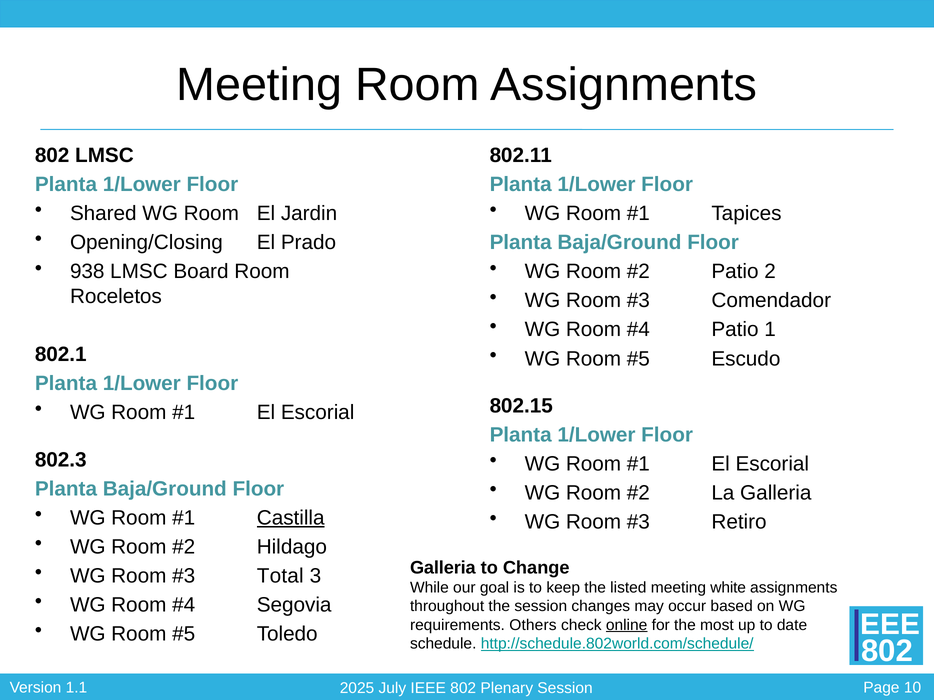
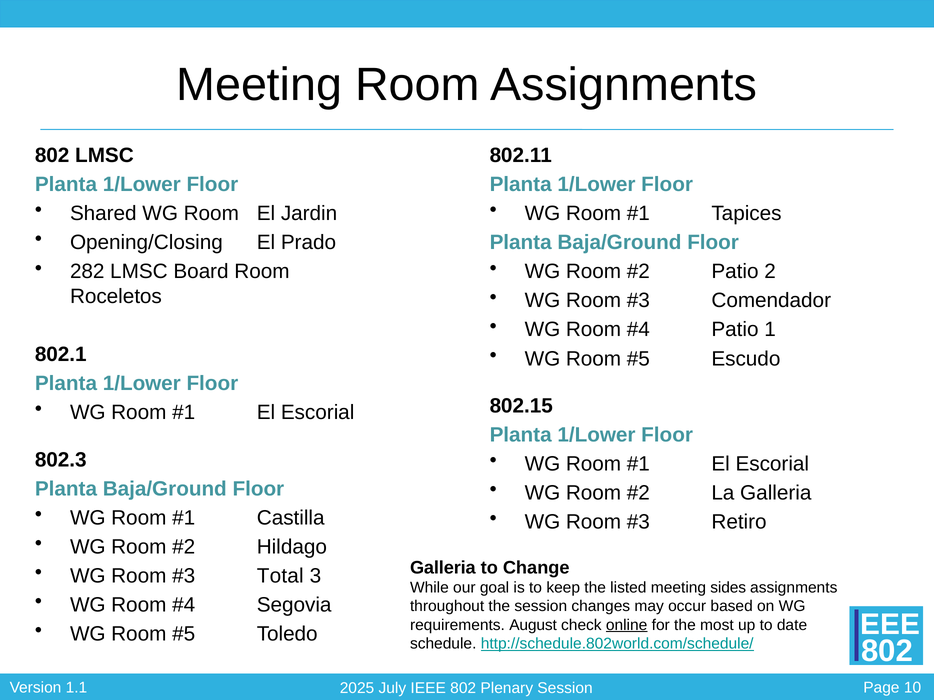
938: 938 -> 282
Castilla underline: present -> none
white: white -> sides
Others: Others -> August
